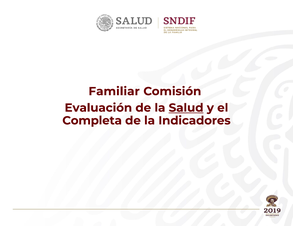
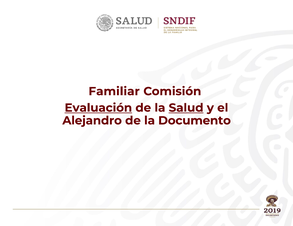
Evaluación underline: none -> present
Completa: Completa -> Alejandro
Indicadores: Indicadores -> Documento
